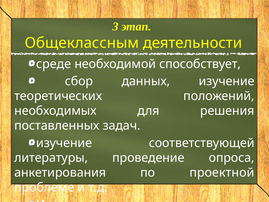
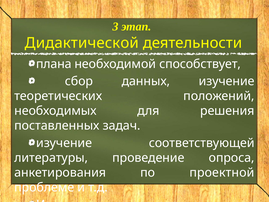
Общеклассным: Общеклассным -> Дидактической
среде: среде -> плана
